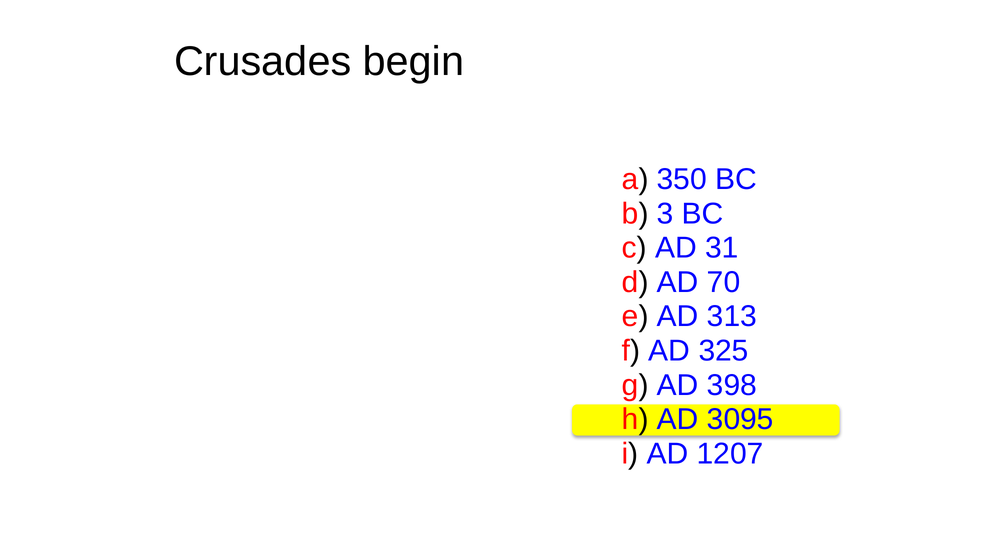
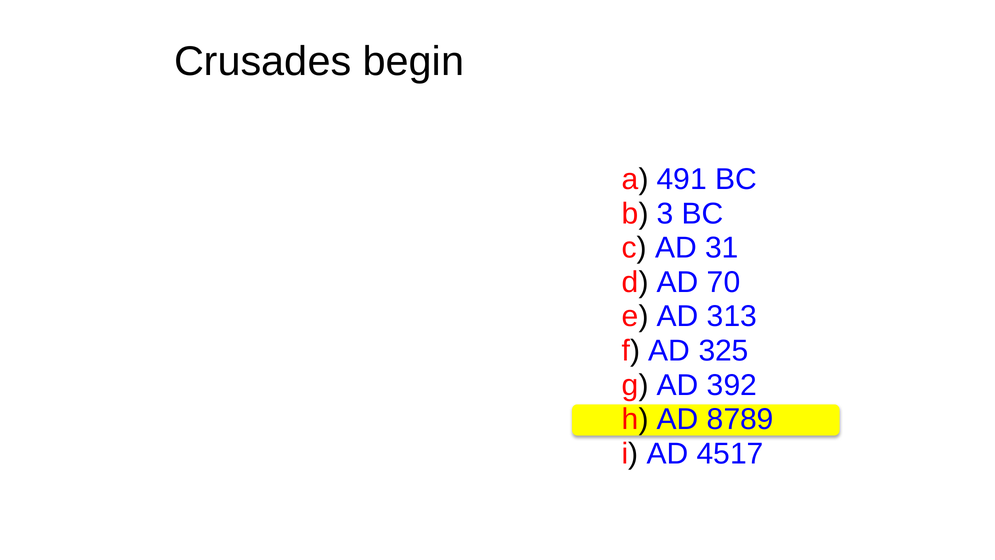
350: 350 -> 491
398: 398 -> 392
3095: 3095 -> 8789
1207: 1207 -> 4517
